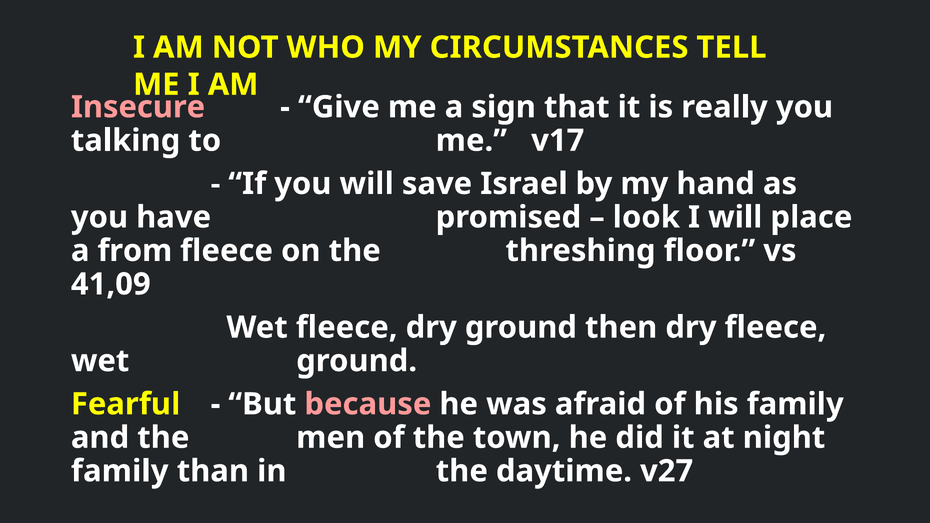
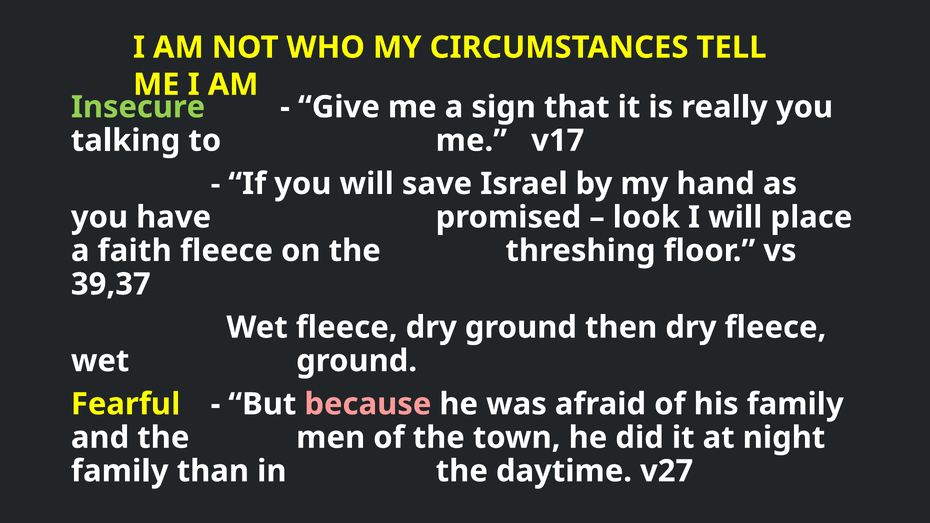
Insecure colour: pink -> light green
from: from -> faith
41,09: 41,09 -> 39,37
